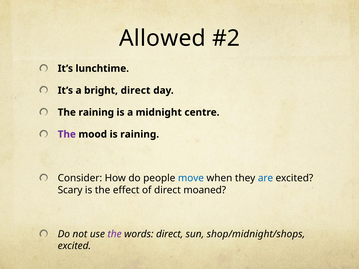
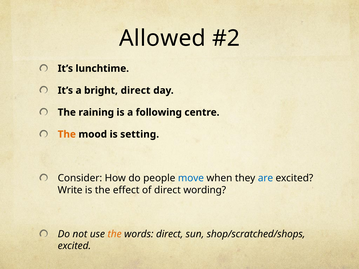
midnight: midnight -> following
The at (67, 134) colour: purple -> orange
is raining: raining -> setting
Scary: Scary -> Write
moaned: moaned -> wording
the at (115, 234) colour: purple -> orange
shop/midnight/shops: shop/midnight/shops -> shop/scratched/shops
